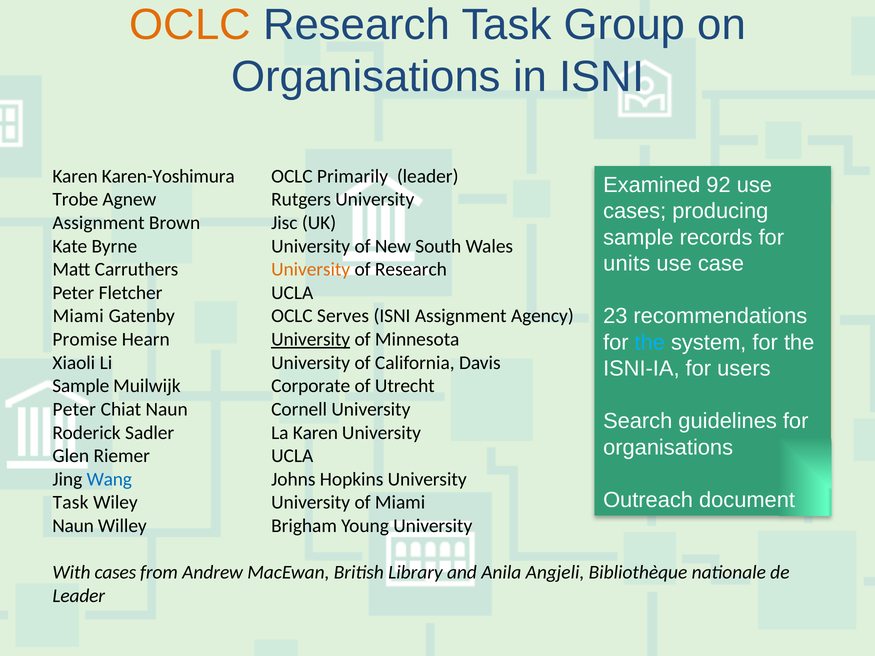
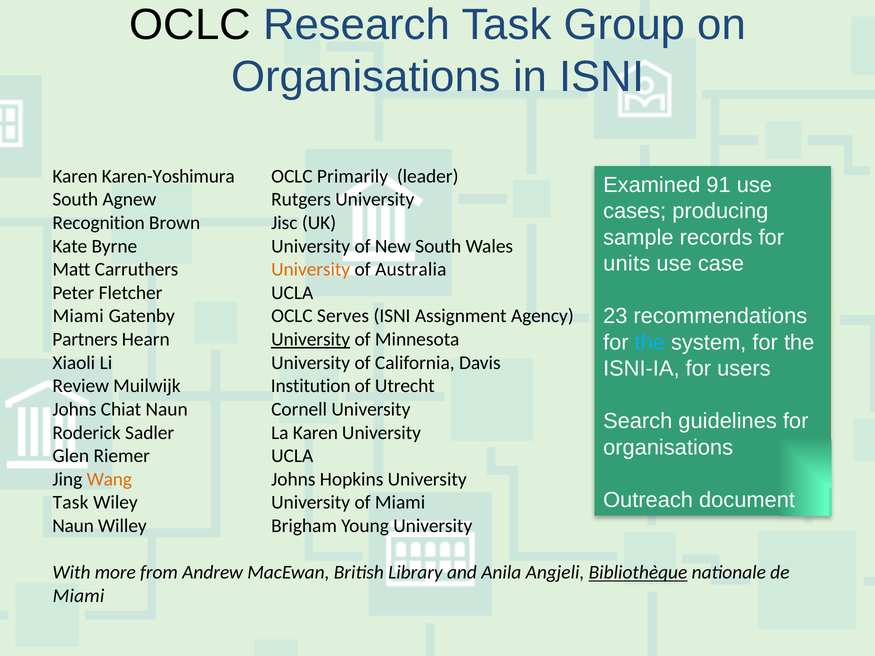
OCLC at (190, 25) colour: orange -> black
92: 92 -> 91
Trobe at (75, 200): Trobe -> South
Assignment at (99, 223): Assignment -> Recognition
of Research: Research -> Australia
Promise: Promise -> Partners
Sample at (81, 386): Sample -> Review
Corporate: Corporate -> Institution
Peter at (74, 409): Peter -> Johns
Wang colour: blue -> orange
With cases: cases -> more
Bibliothèque underline: none -> present
Leader at (79, 596): Leader -> Miami
